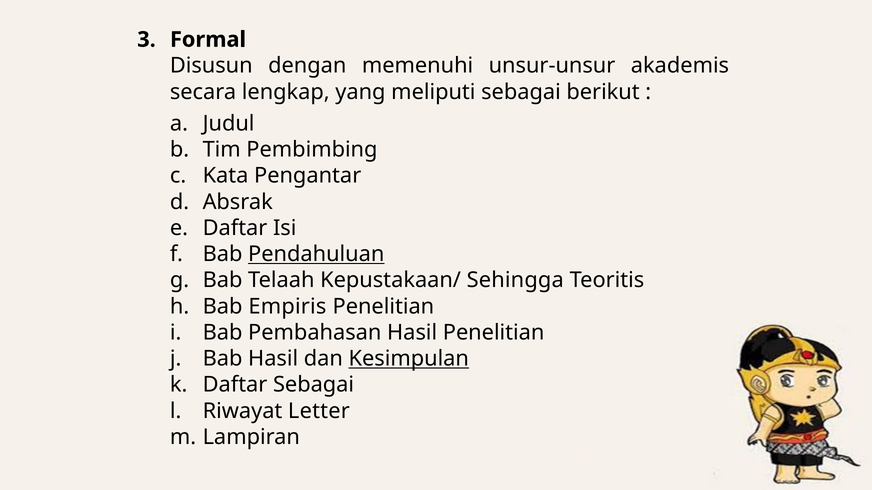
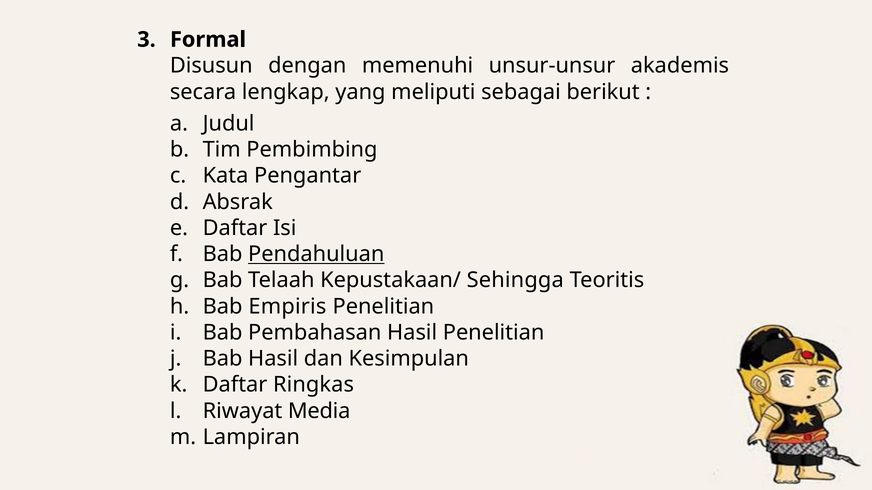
Kesimpulan underline: present -> none
Daftar Sebagai: Sebagai -> Ringkas
Letter: Letter -> Media
